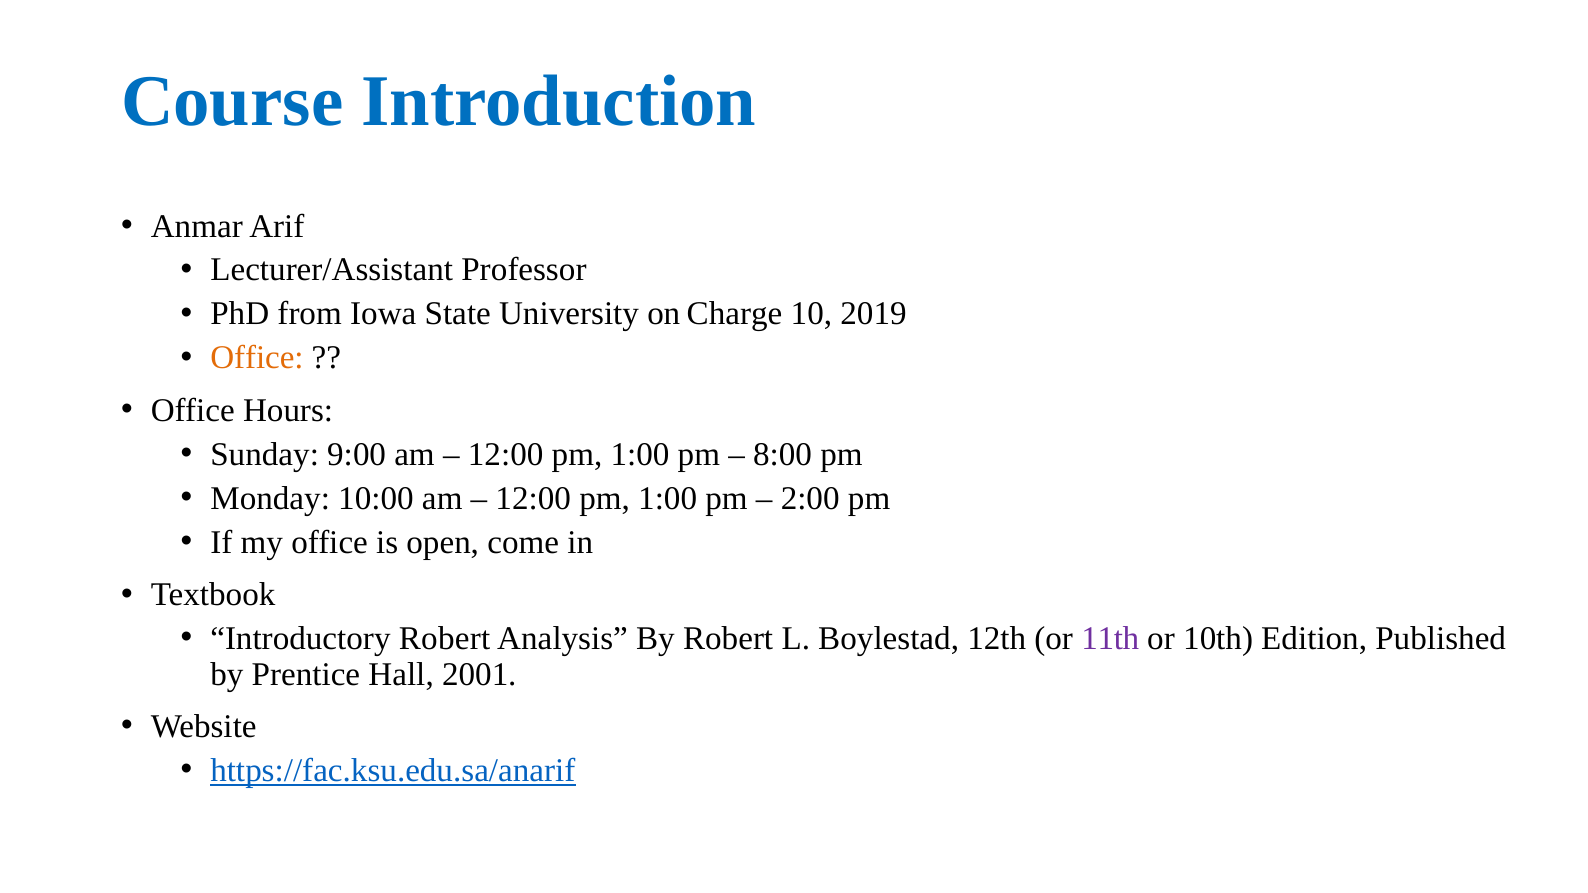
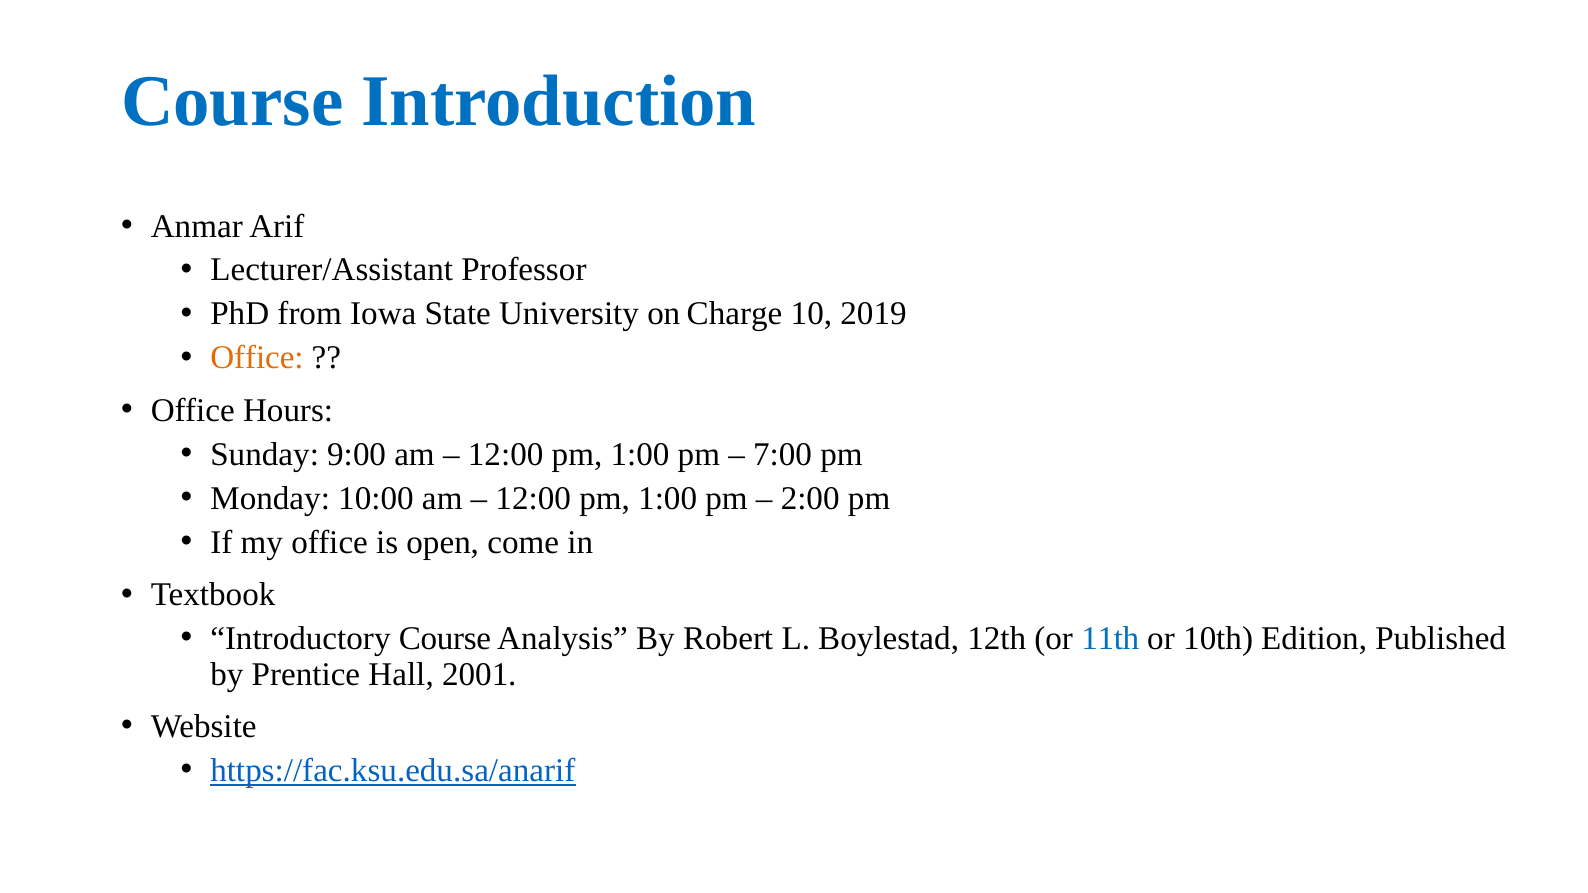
8:00: 8:00 -> 7:00
Introductory Robert: Robert -> Course
11th colour: purple -> blue
